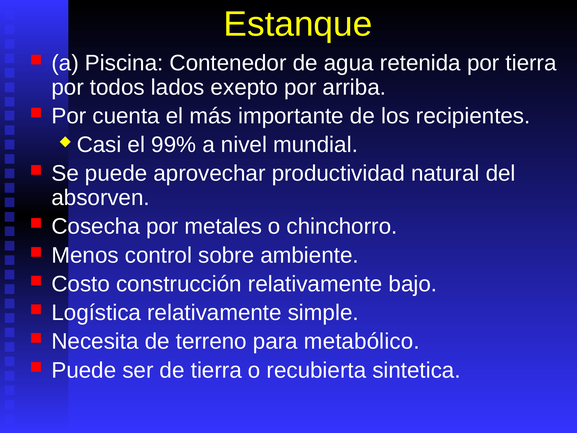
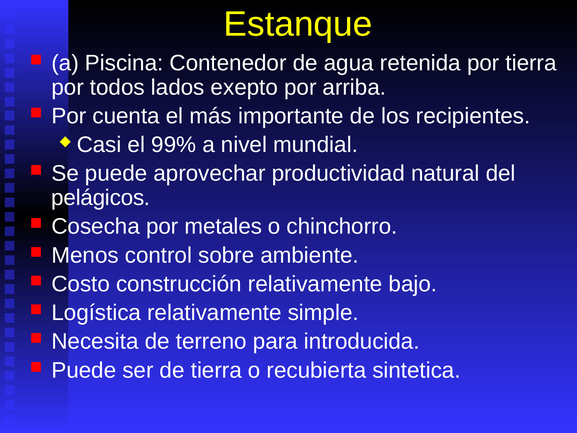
absorven: absorven -> pelágicos
metabólico: metabólico -> introducida
